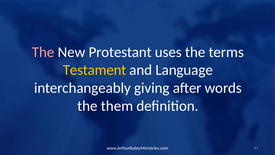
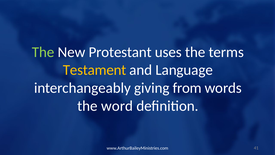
The at (43, 52) colour: pink -> light green
after: after -> from
them: them -> word
